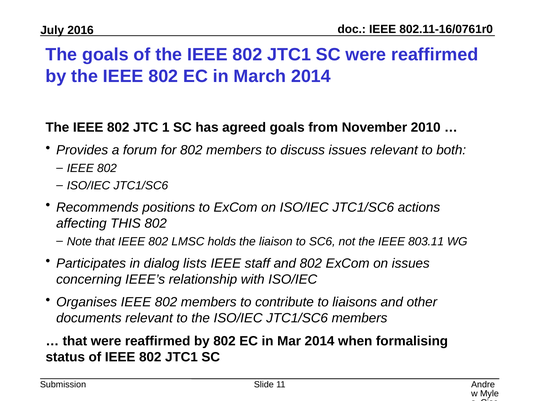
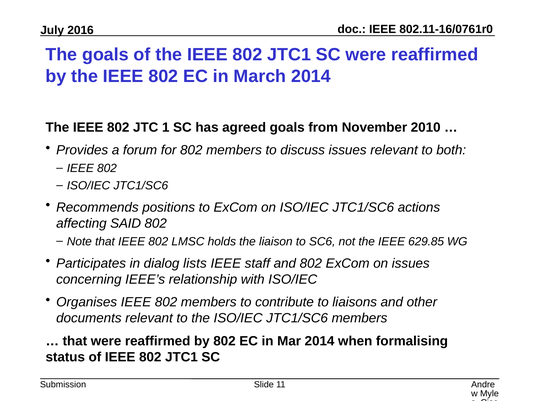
THIS: THIS -> SAID
803.11: 803.11 -> 629.85
